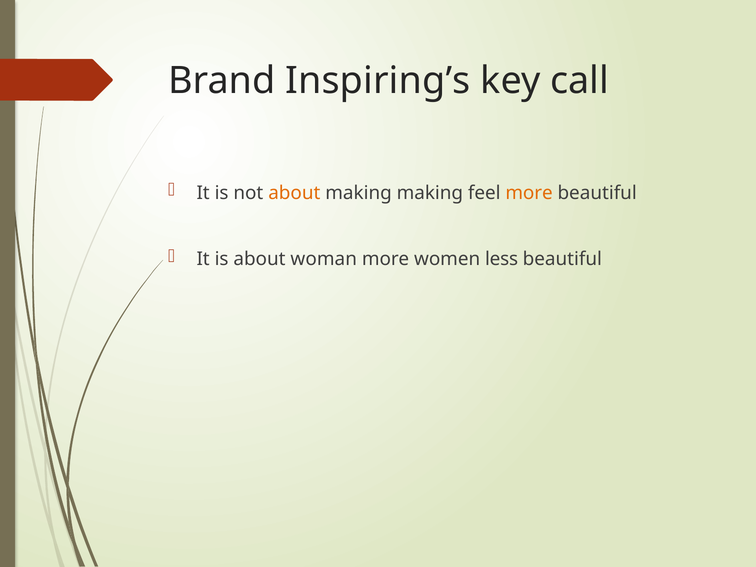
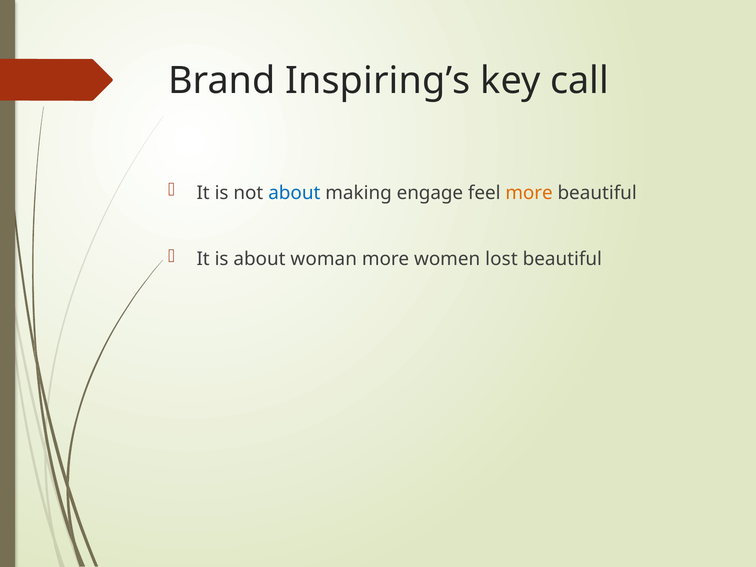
about at (294, 193) colour: orange -> blue
making making: making -> engage
less: less -> lost
